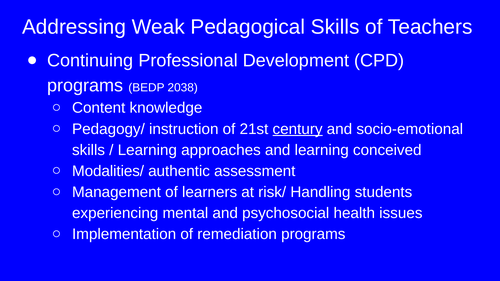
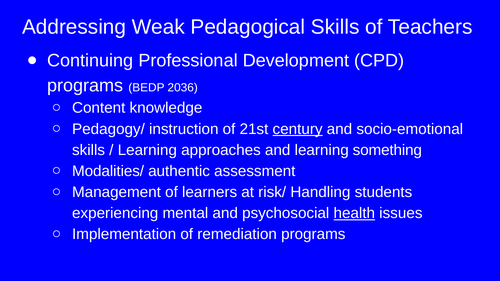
2038: 2038 -> 2036
conceived: conceived -> something
health underline: none -> present
